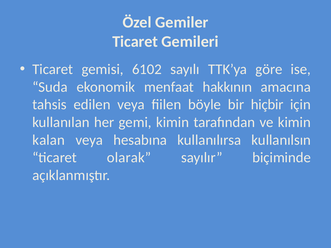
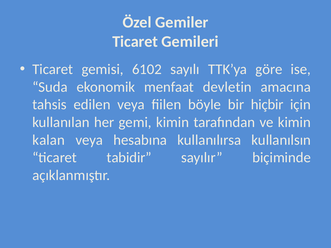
hakkının: hakkının -> devletin
olarak: olarak -> tabidir
